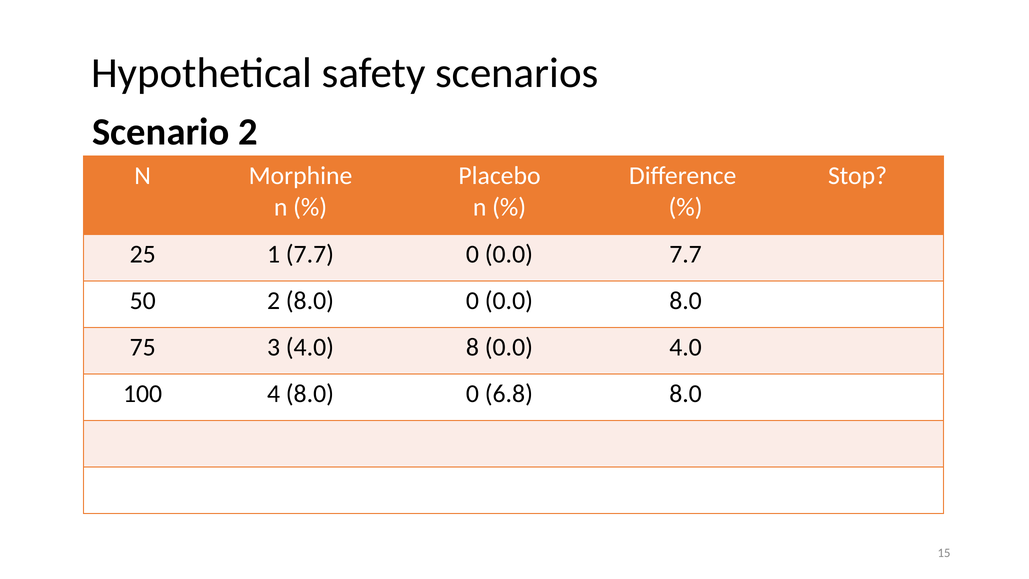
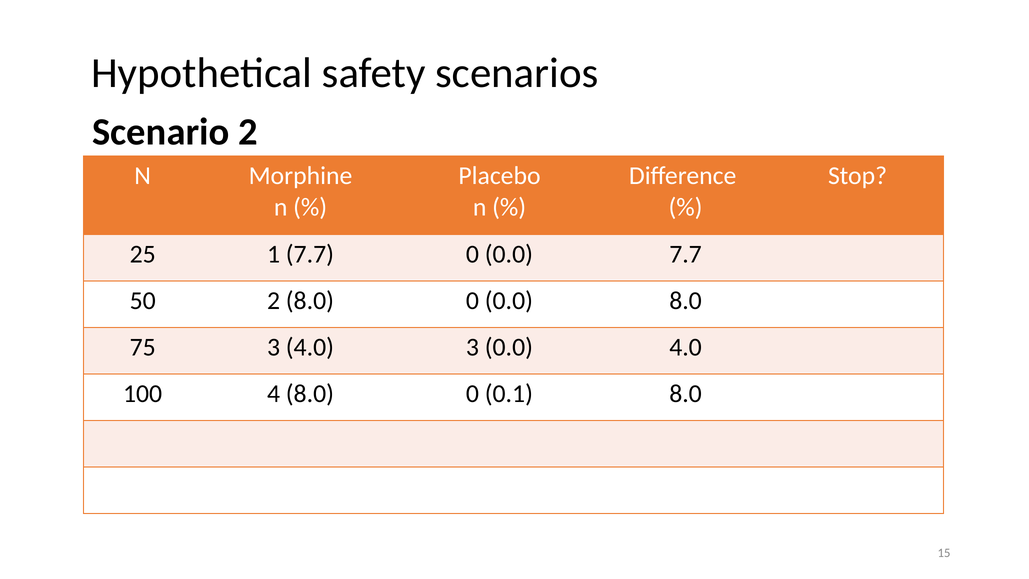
4.0 8: 8 -> 3
6.8: 6.8 -> 0.1
